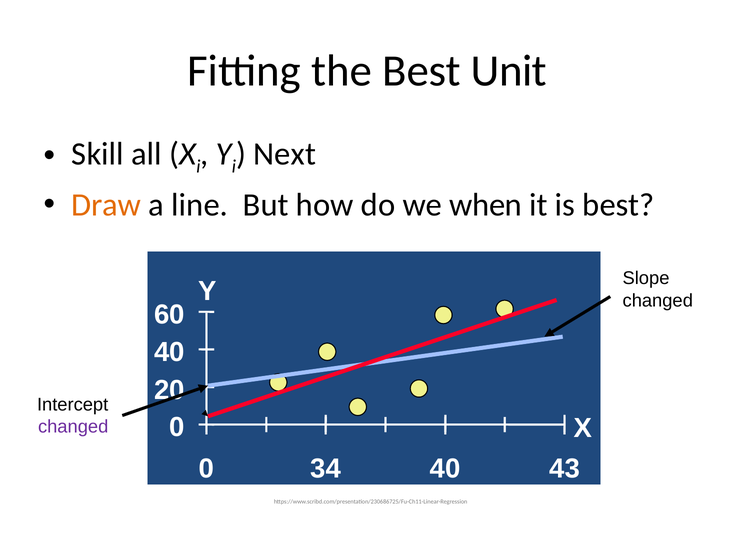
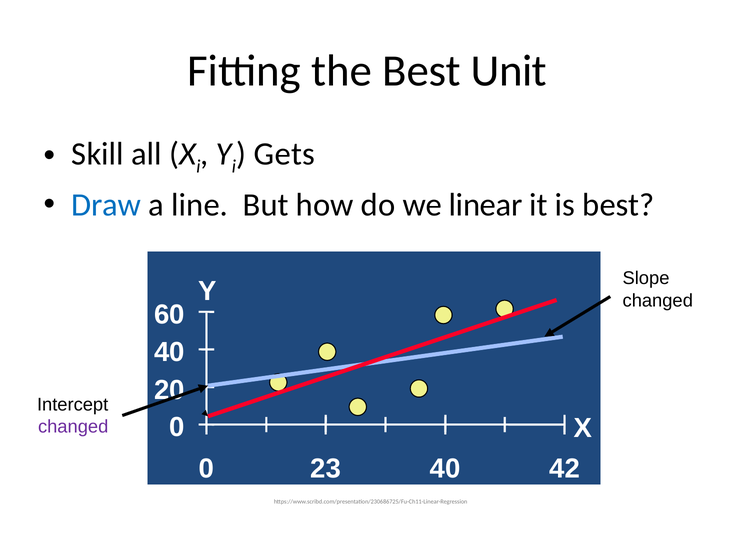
Next: Next -> Gets
Draw colour: orange -> blue
when: when -> linear
34: 34 -> 23
43: 43 -> 42
